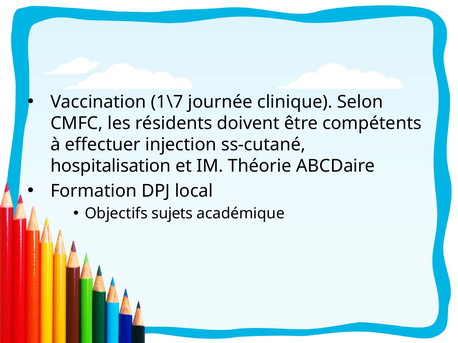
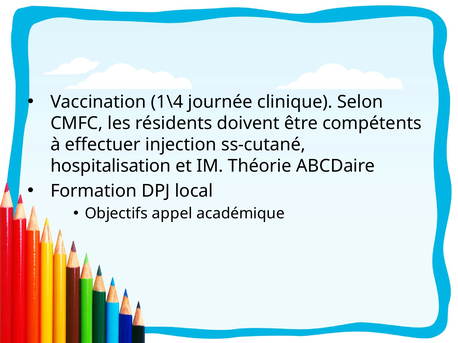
1\7: 1\7 -> 1\4
sujets: sujets -> appel
